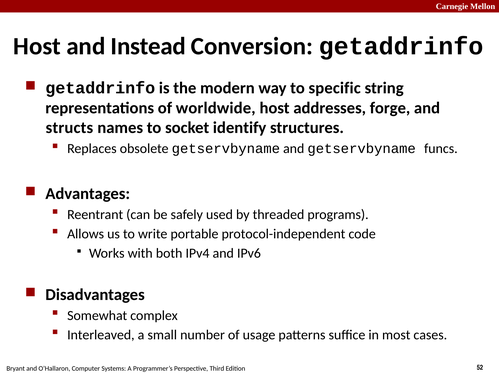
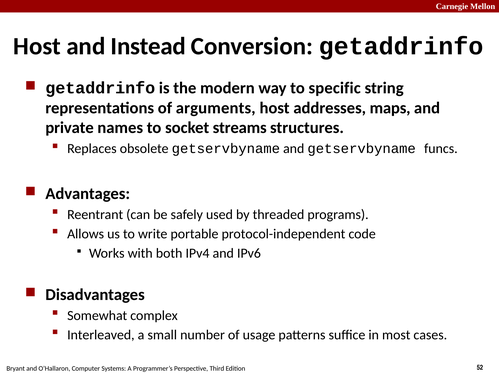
worldwide: worldwide -> arguments
forge: forge -> maps
structs: structs -> private
identify: identify -> streams
